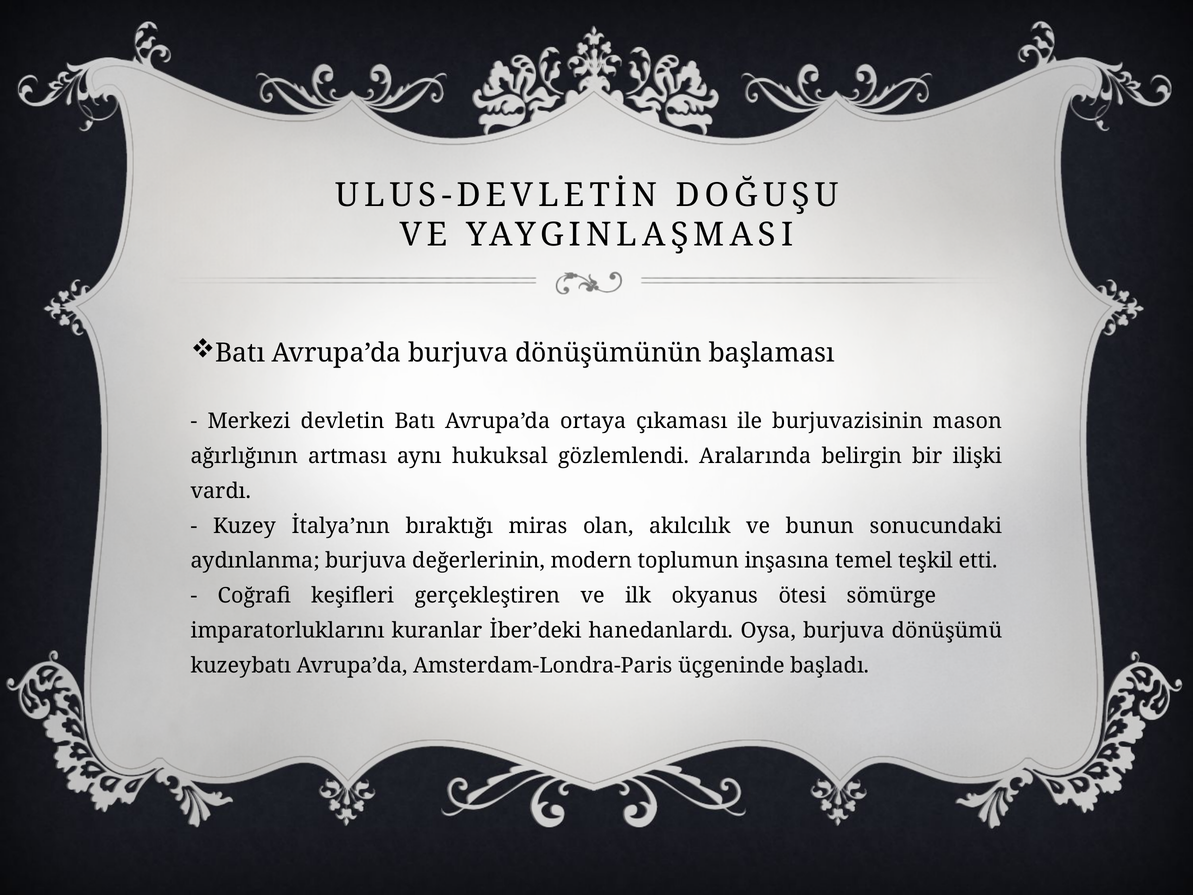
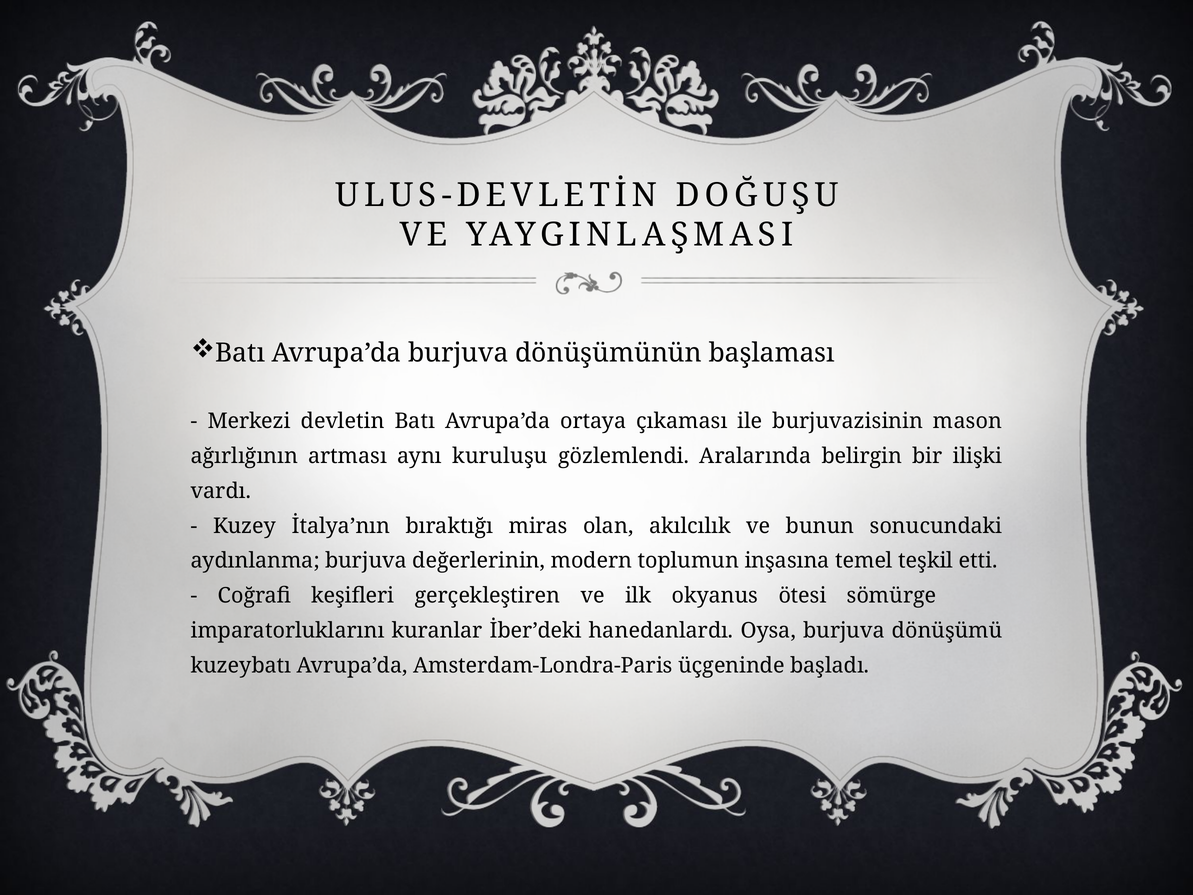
hukuksal: hukuksal -> kuruluşu
